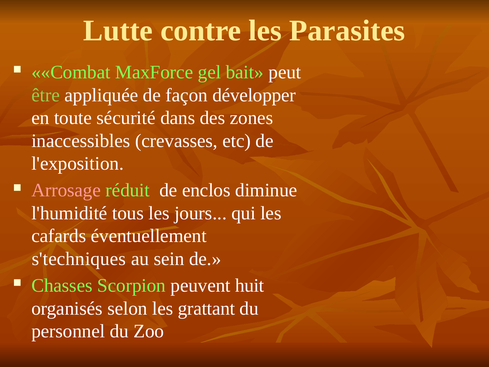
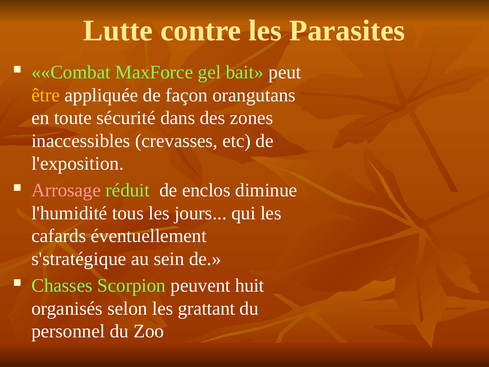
être colour: light green -> yellow
développer: développer -> orangutans
s'techniques: s'techniques -> s'stratégique
